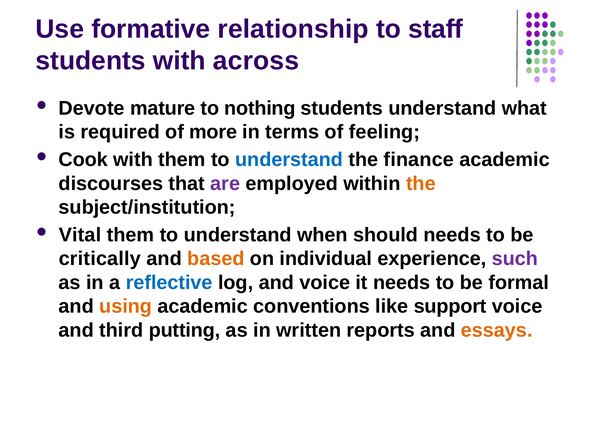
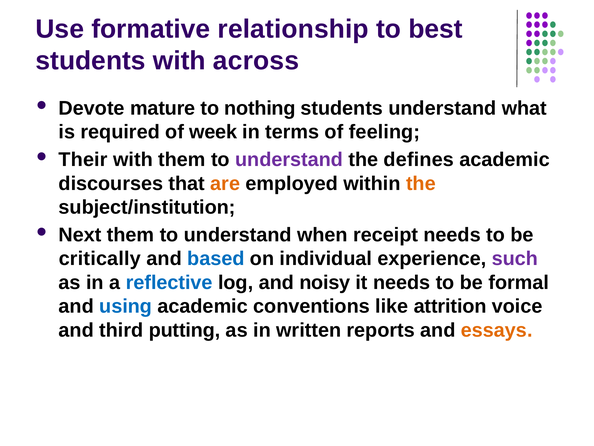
staff: staff -> best
more: more -> week
Cook: Cook -> Their
understand at (289, 160) colour: blue -> purple
finance: finance -> defines
are colour: purple -> orange
Vital: Vital -> Next
should: should -> receipt
based colour: orange -> blue
and voice: voice -> noisy
using colour: orange -> blue
support: support -> attrition
